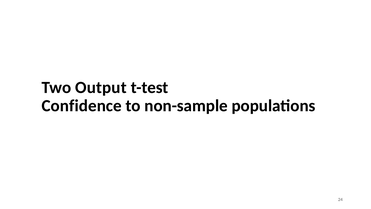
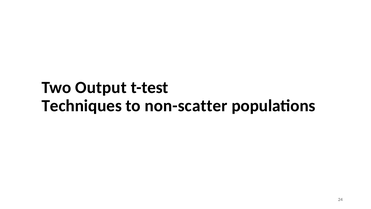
Confidence: Confidence -> Techniques
non-sample: non-sample -> non-scatter
